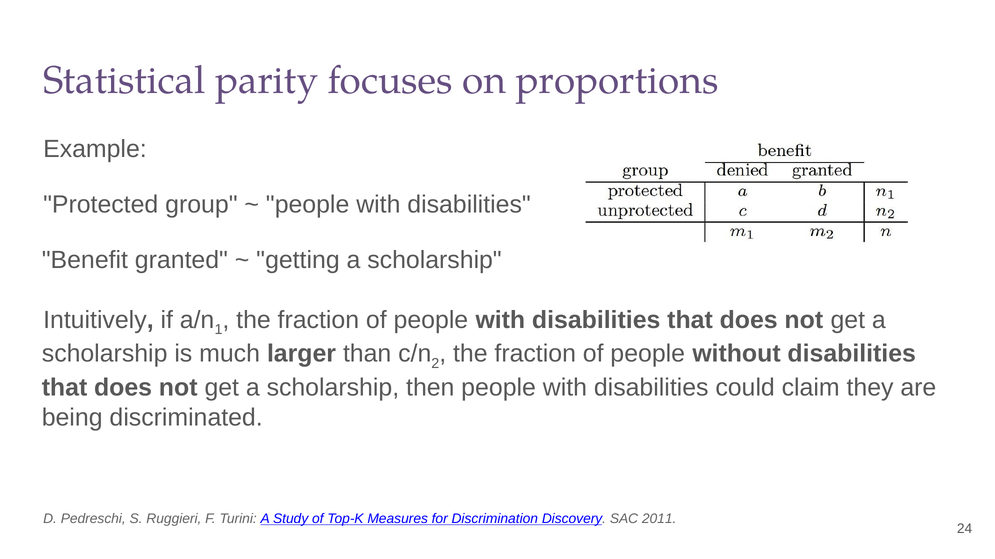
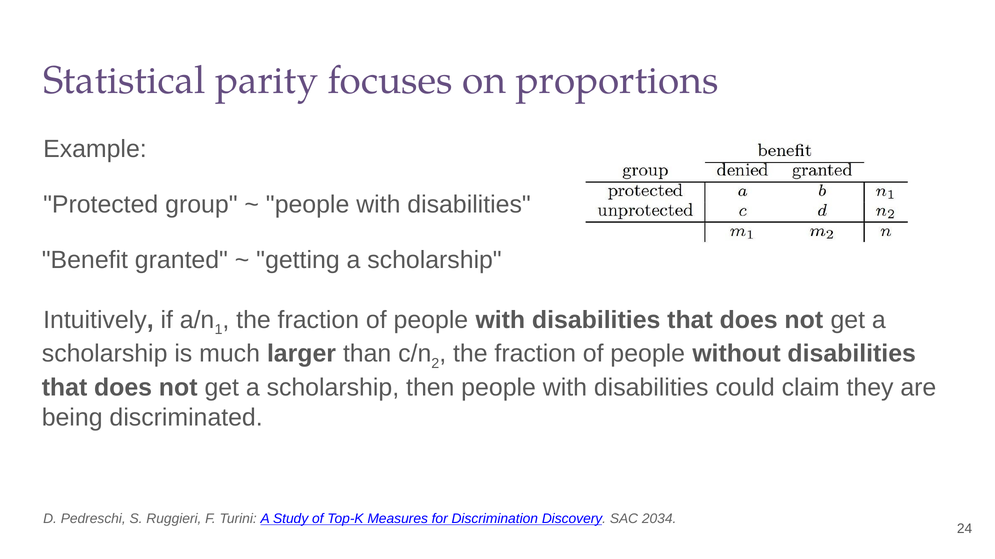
2011: 2011 -> 2034
